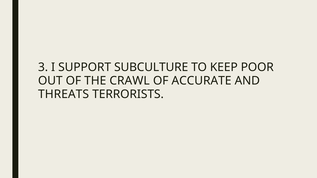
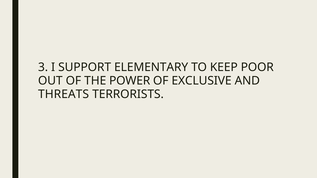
SUBCULTURE: SUBCULTURE -> ELEMENTARY
CRAWL: CRAWL -> POWER
ACCURATE: ACCURATE -> EXCLUSIVE
